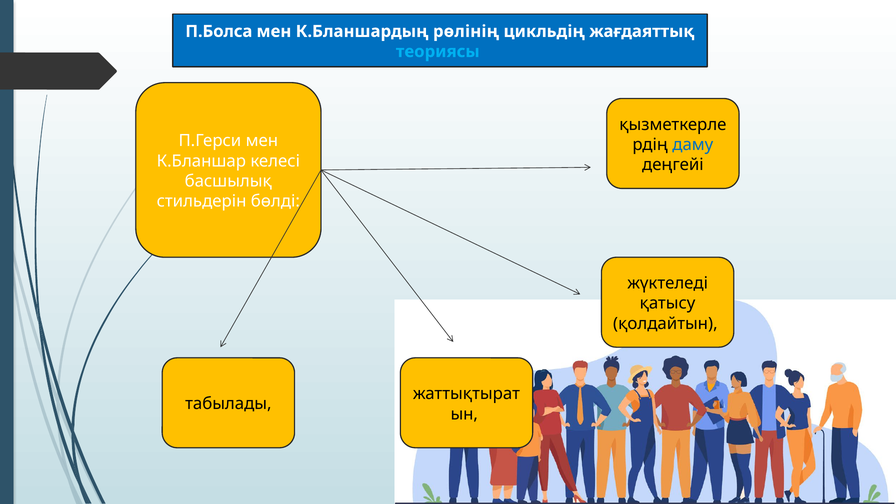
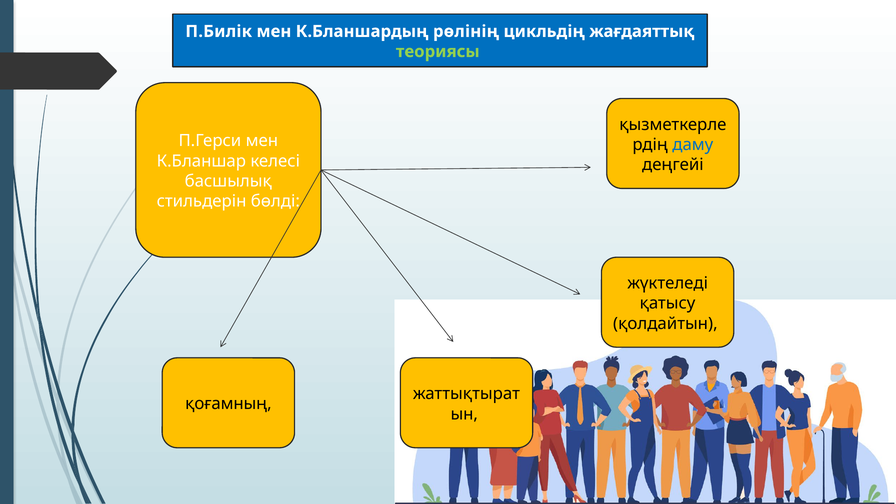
П.Болса: П.Болса -> П.Билік
теориясы colour: light blue -> light green
табылады: табылады -> қоғамның
